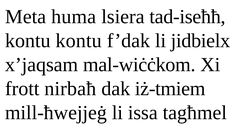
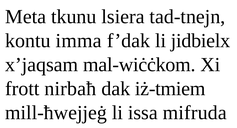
huma: huma -> tkunu
tad-iseħħ: tad-iseħħ -> tad-tnejn
kontu kontu: kontu -> imma
tagħmel: tagħmel -> mifruda
